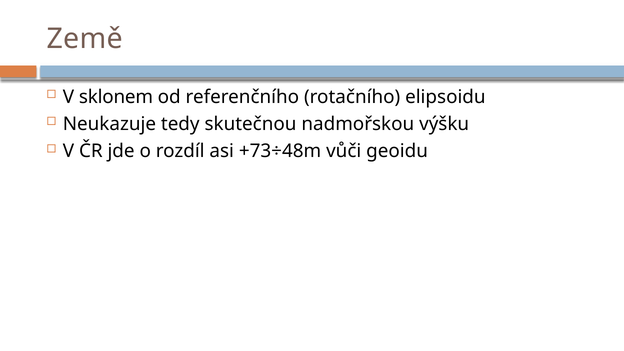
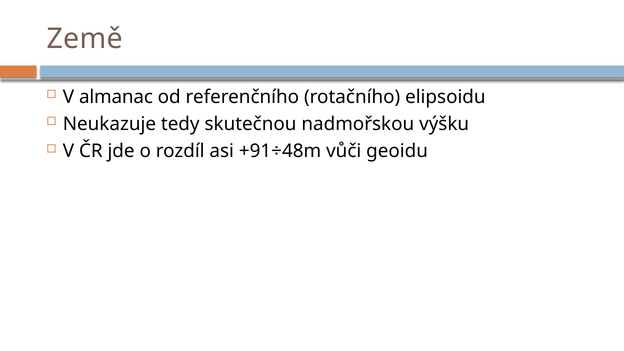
sklonem: sklonem -> almanac
+73÷48m: +73÷48m -> +91÷48m
